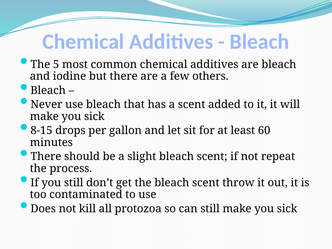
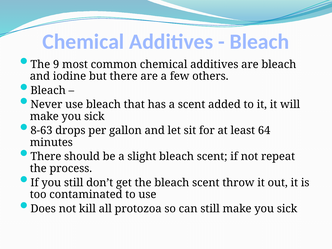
5: 5 -> 9
8-15: 8-15 -> 8-63
60: 60 -> 64
